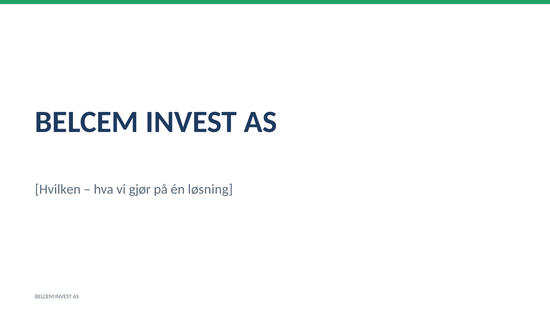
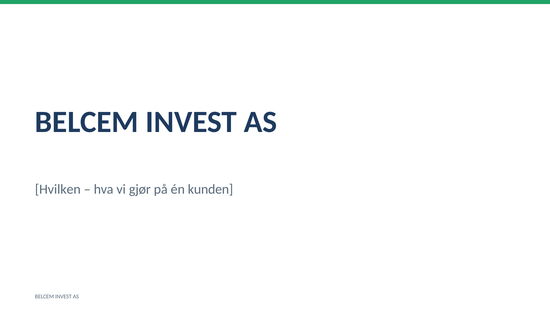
løsning: løsning -> kunden
